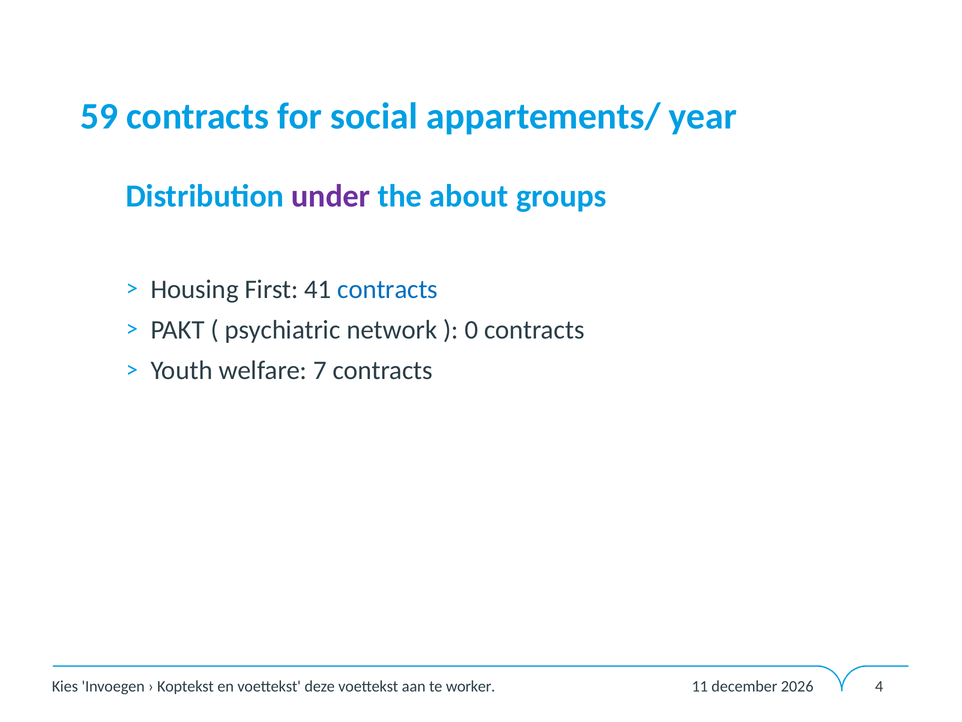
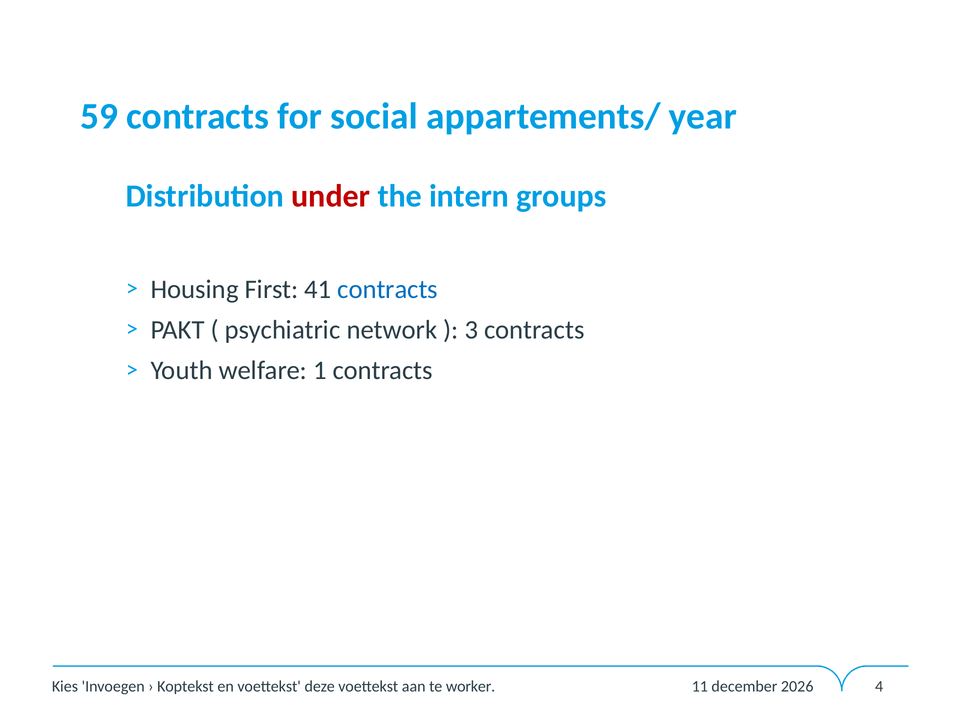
under colour: purple -> red
about: about -> intern
0: 0 -> 3
7: 7 -> 1
